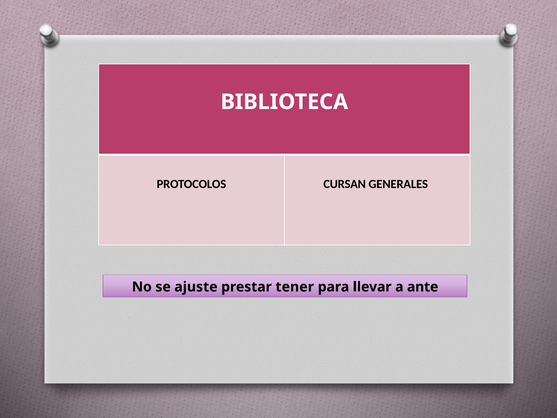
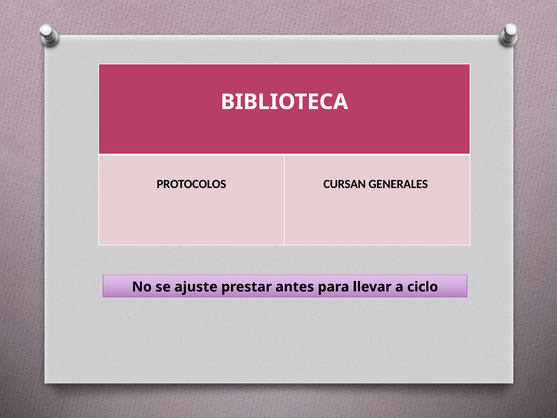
tener: tener -> antes
ante: ante -> ciclo
